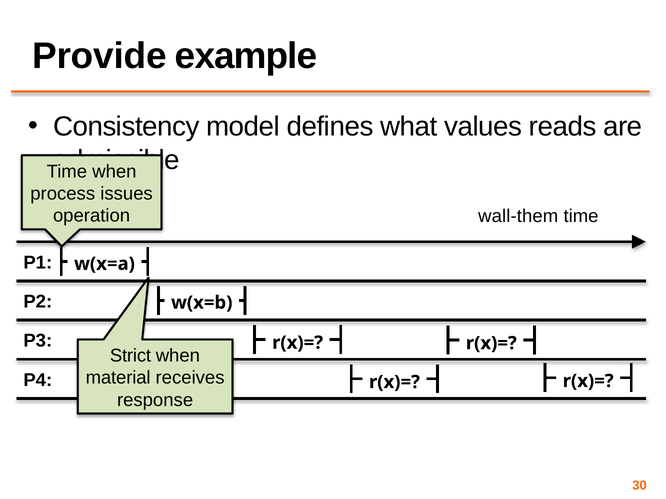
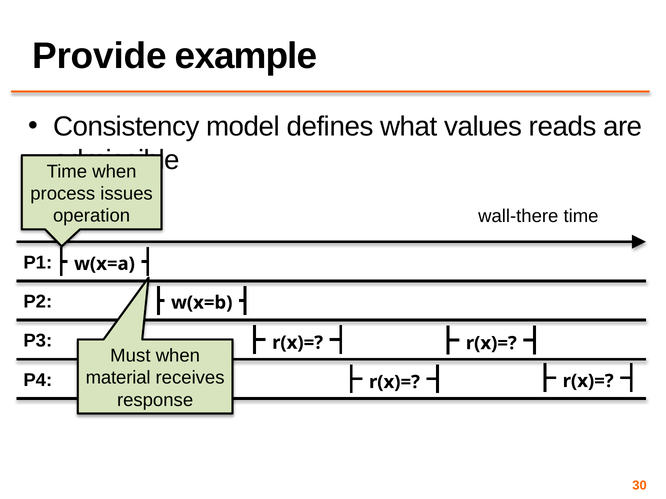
wall-them: wall-them -> wall-there
Strict: Strict -> Must
